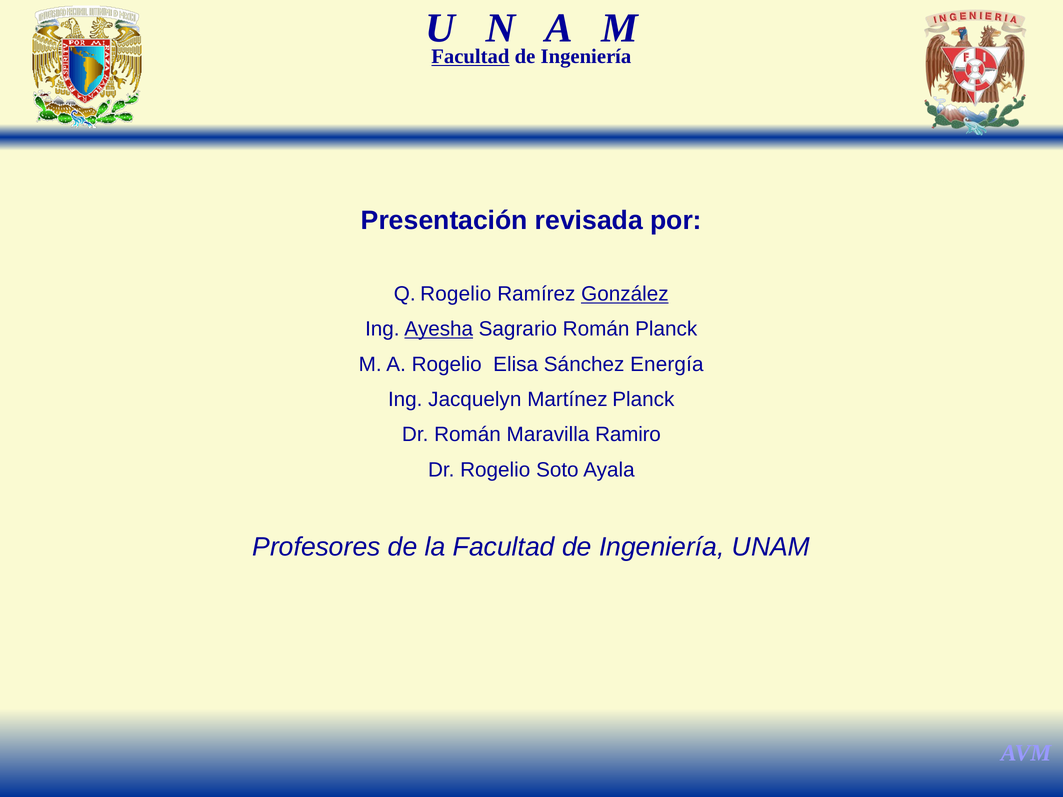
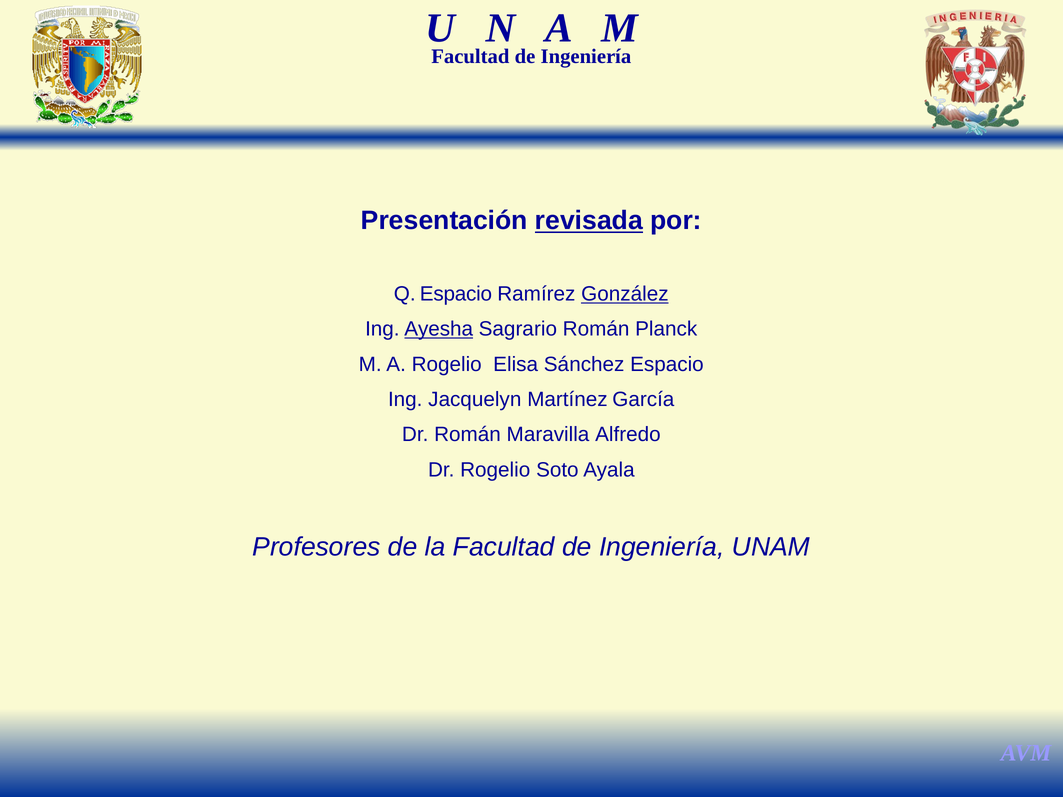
Facultad at (470, 57) underline: present -> none
revisada underline: none -> present
Q Rogelio: Rogelio -> Espacio
Sánchez Energía: Energía -> Espacio
Martínez Planck: Planck -> García
Ramiro: Ramiro -> Alfredo
